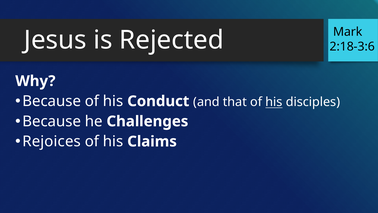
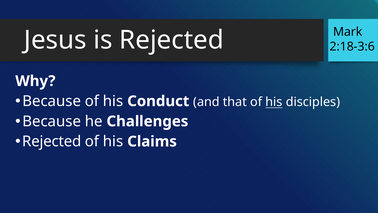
Rejoices at (52, 141): Rejoices -> Rejected
